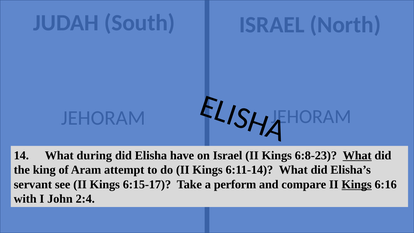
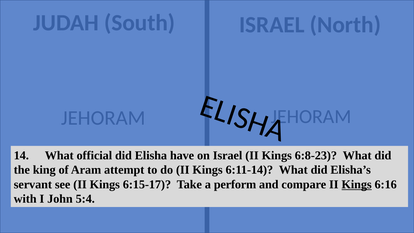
during: during -> official
What at (357, 155) underline: present -> none
2:4: 2:4 -> 5:4
